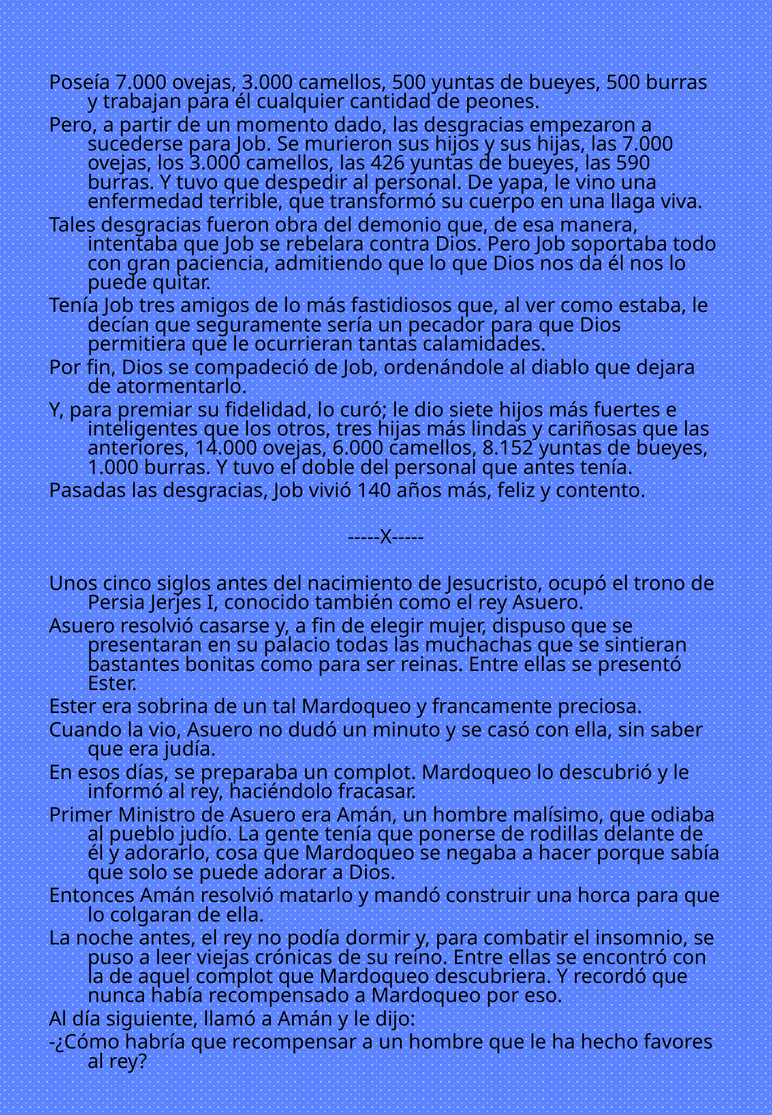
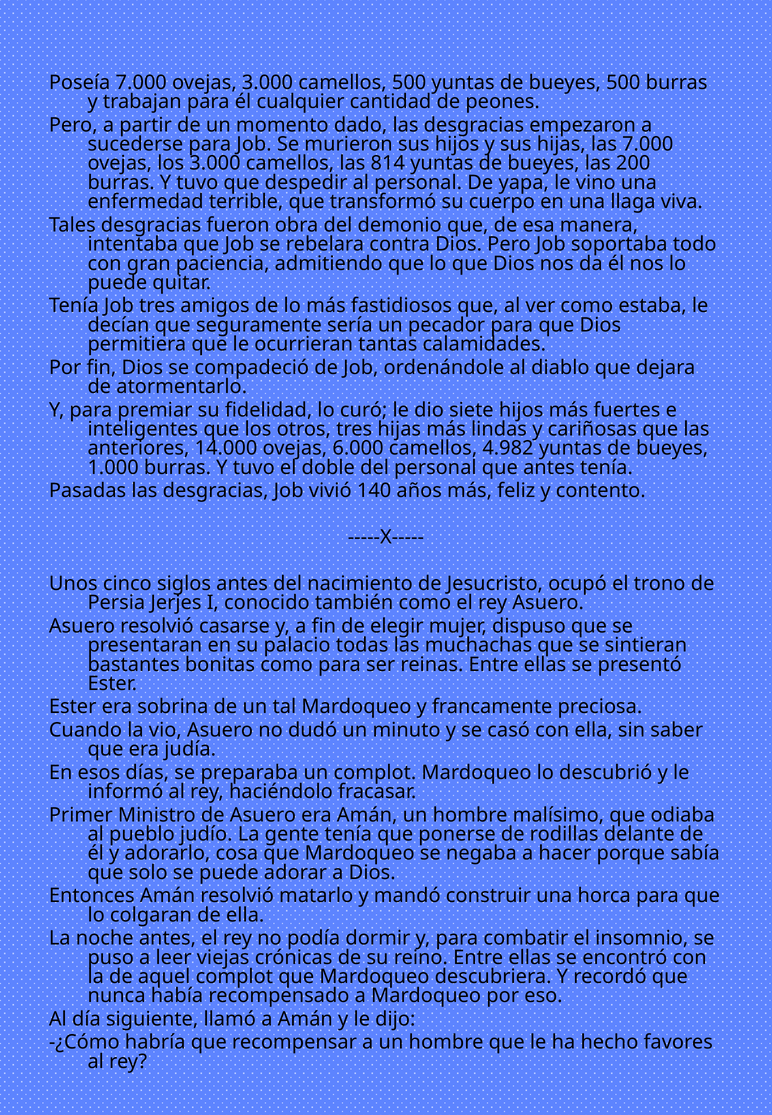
426: 426 -> 814
590: 590 -> 200
8.152: 8.152 -> 4.982
